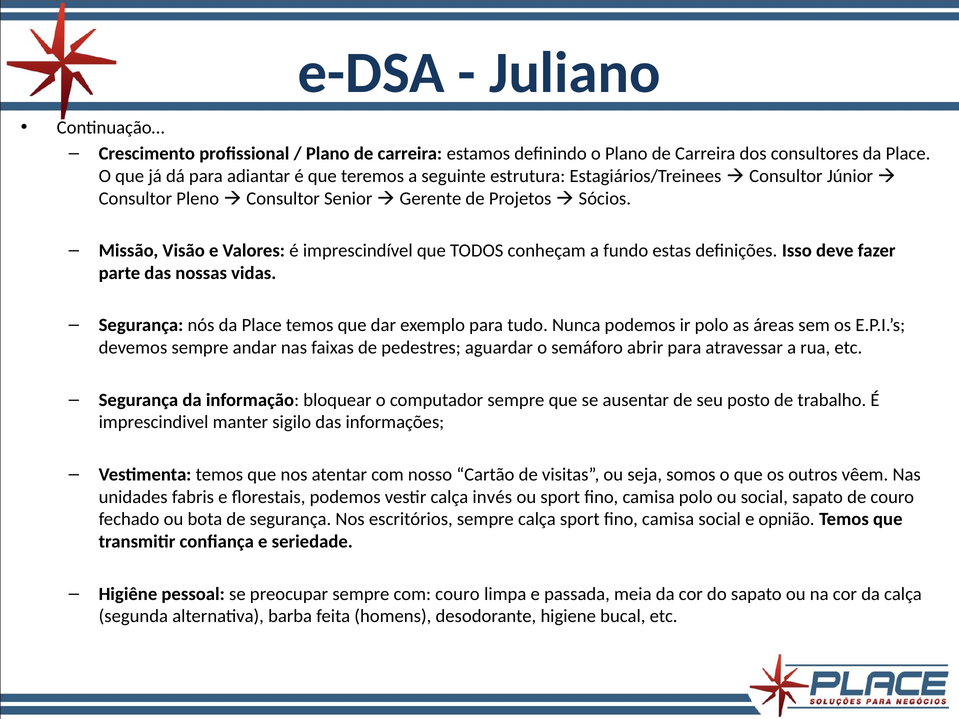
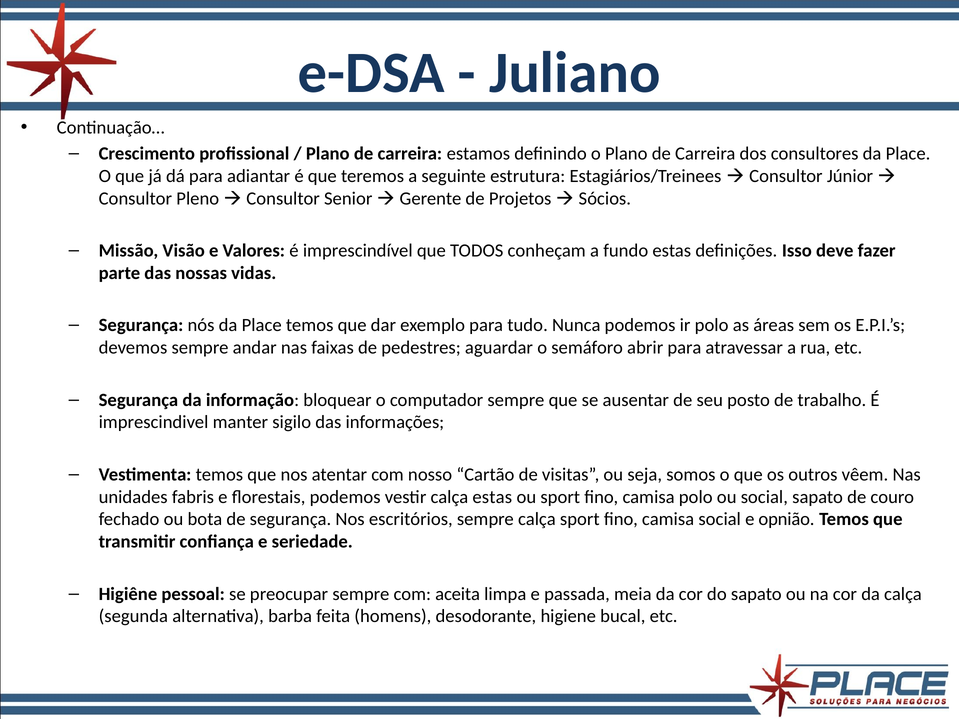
calça invés: invés -> estas
com couro: couro -> aceita
